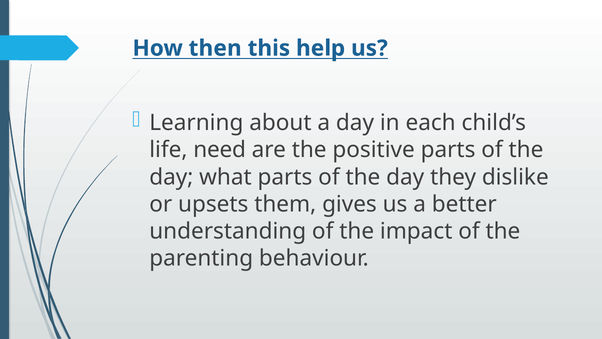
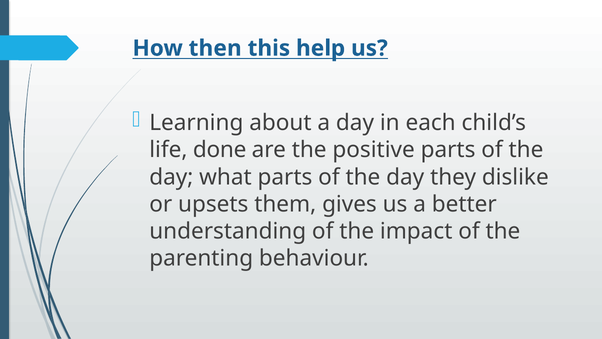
need: need -> done
